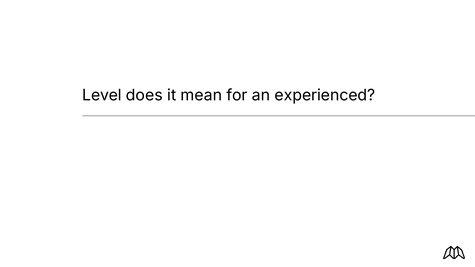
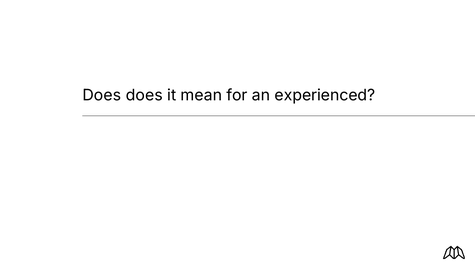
Level at (102, 95): Level -> Does
